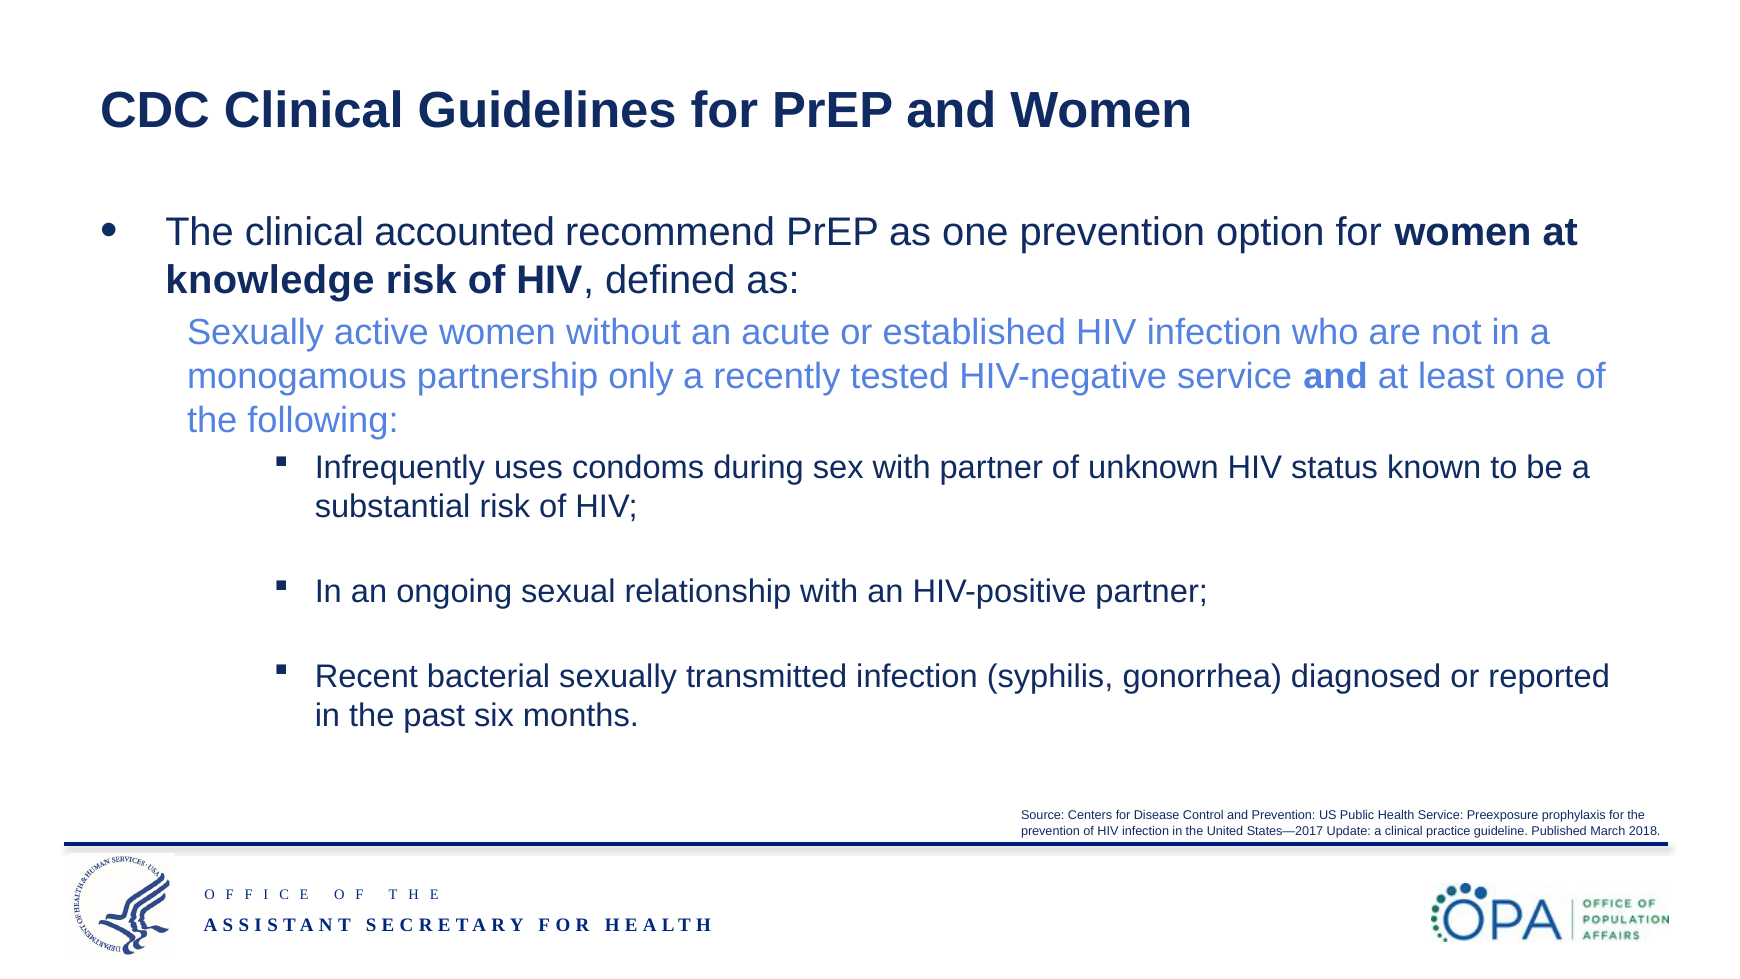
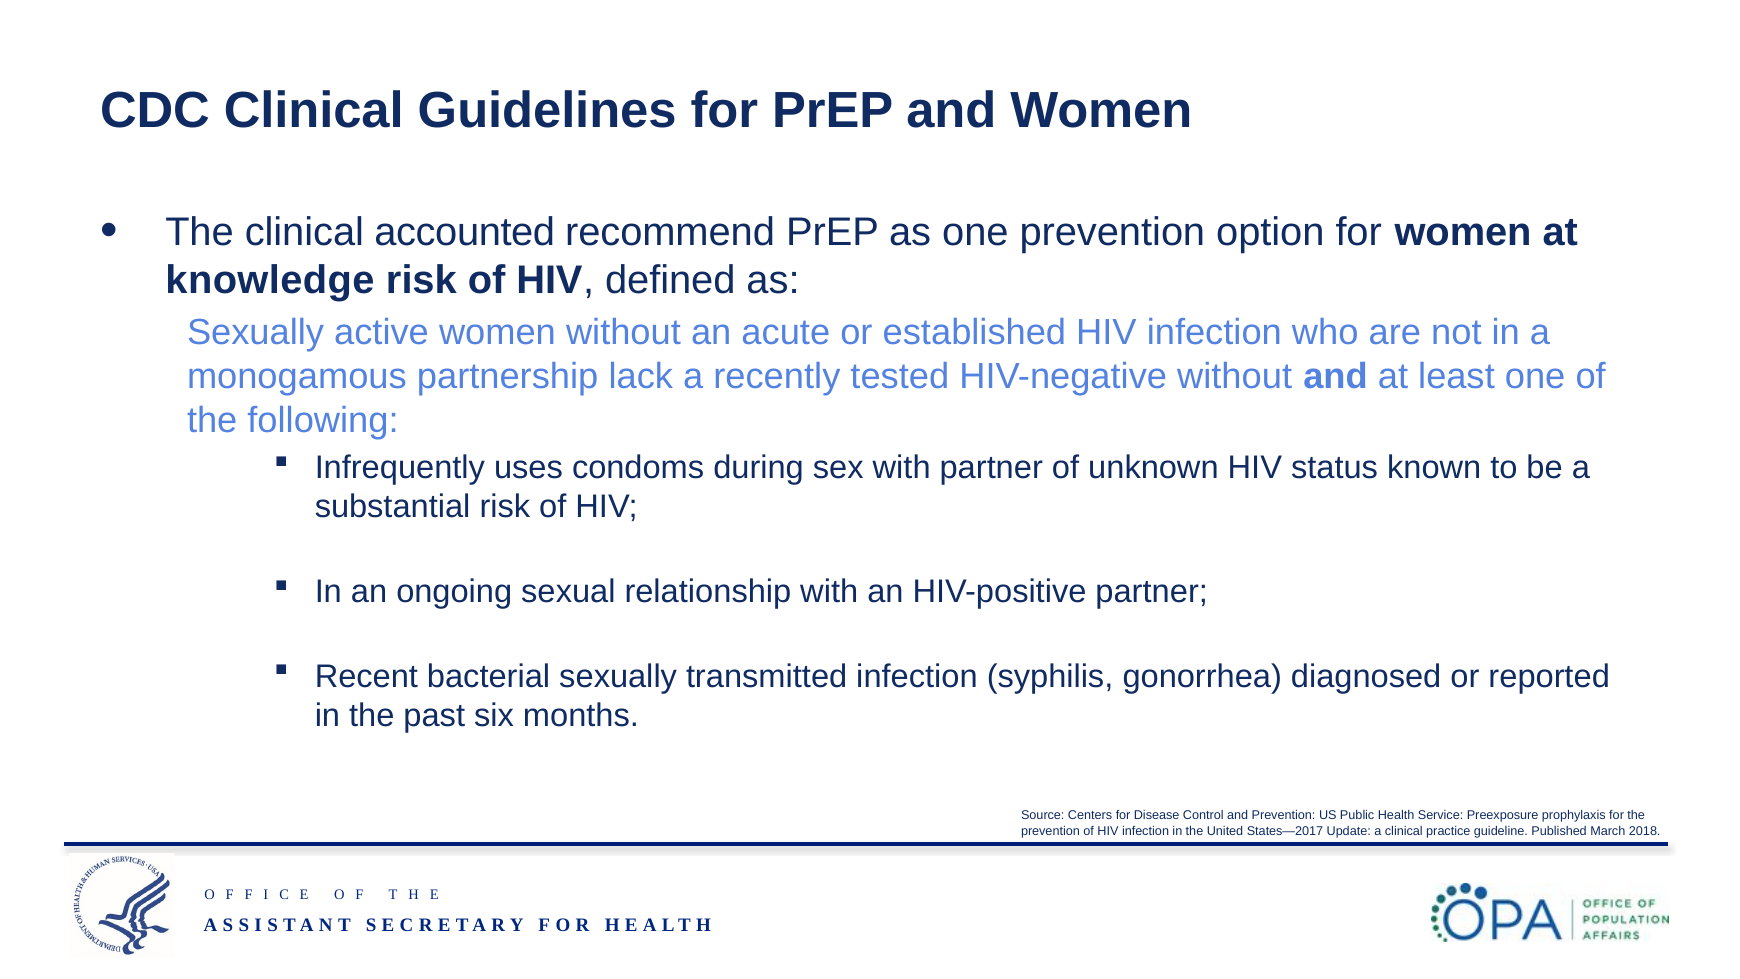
only: only -> lack
HIV-negative service: service -> without
